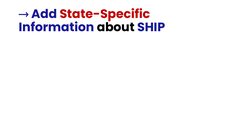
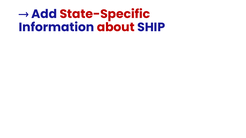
about colour: black -> red
